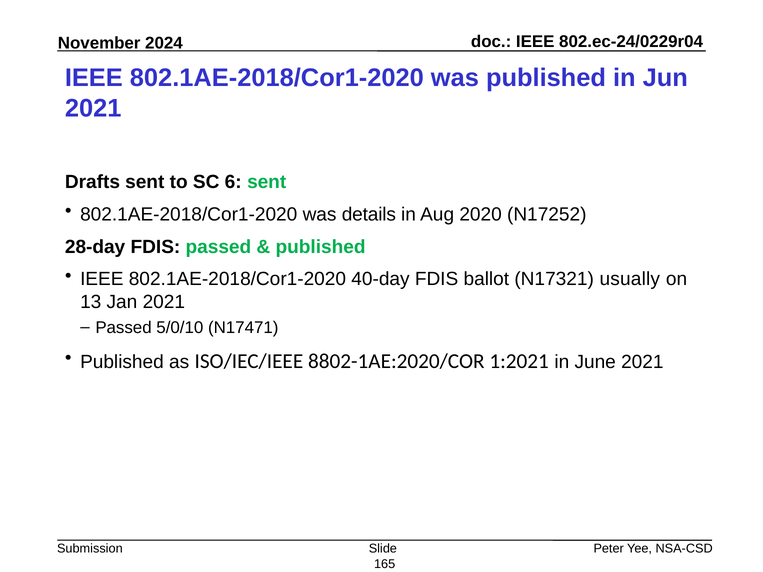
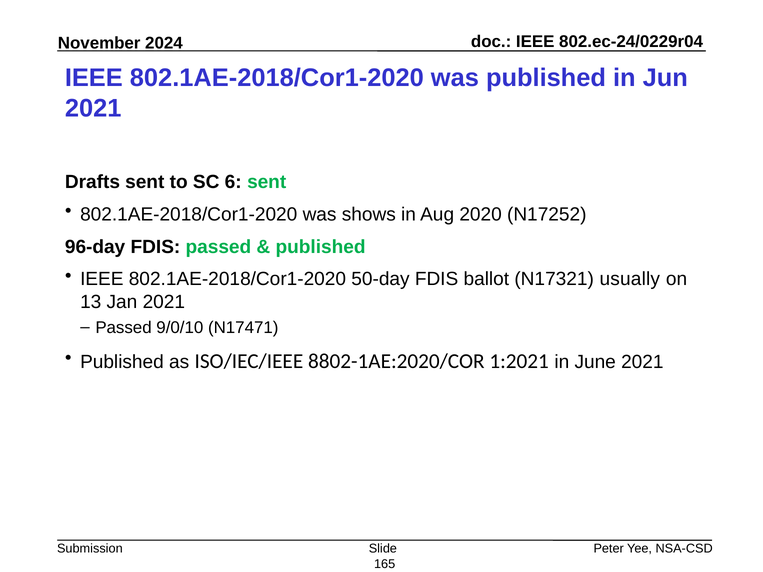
details: details -> shows
28-day: 28-day -> 96-day
40-day: 40-day -> 50-day
5/0/10: 5/0/10 -> 9/0/10
